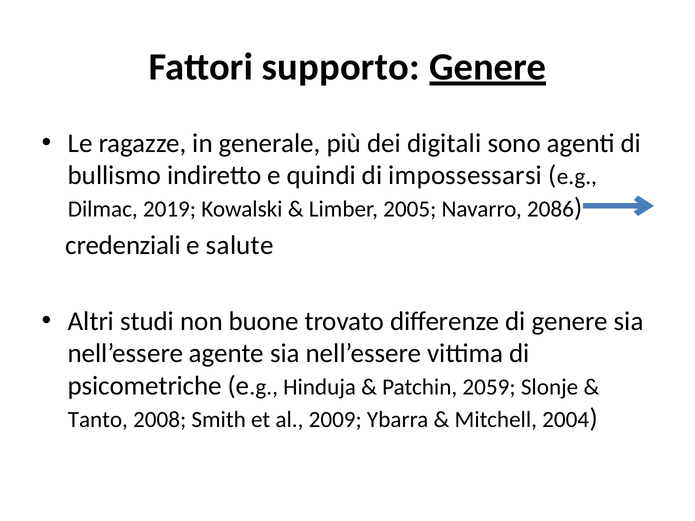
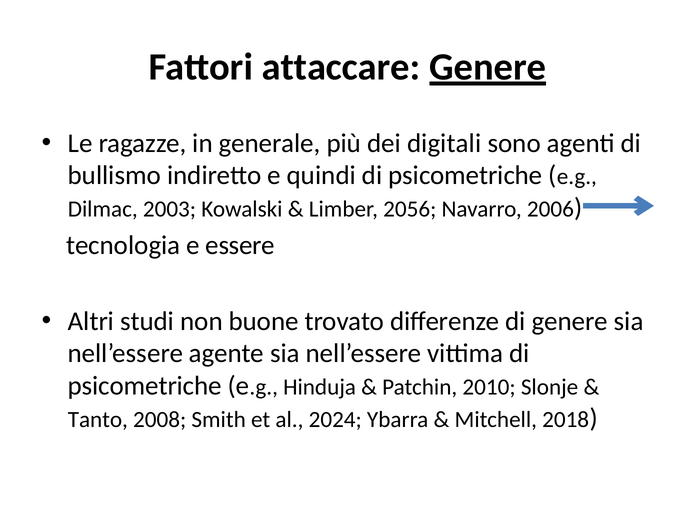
supporto: supporto -> attaccare
quindi di impossessarsi: impossessarsi -> psicometriche
2019: 2019 -> 2003
2005: 2005 -> 2056
2086: 2086 -> 2006
credenziali: credenziali -> tecnologia
salute: salute -> essere
2059: 2059 -> 2010
2009: 2009 -> 2024
2004: 2004 -> 2018
